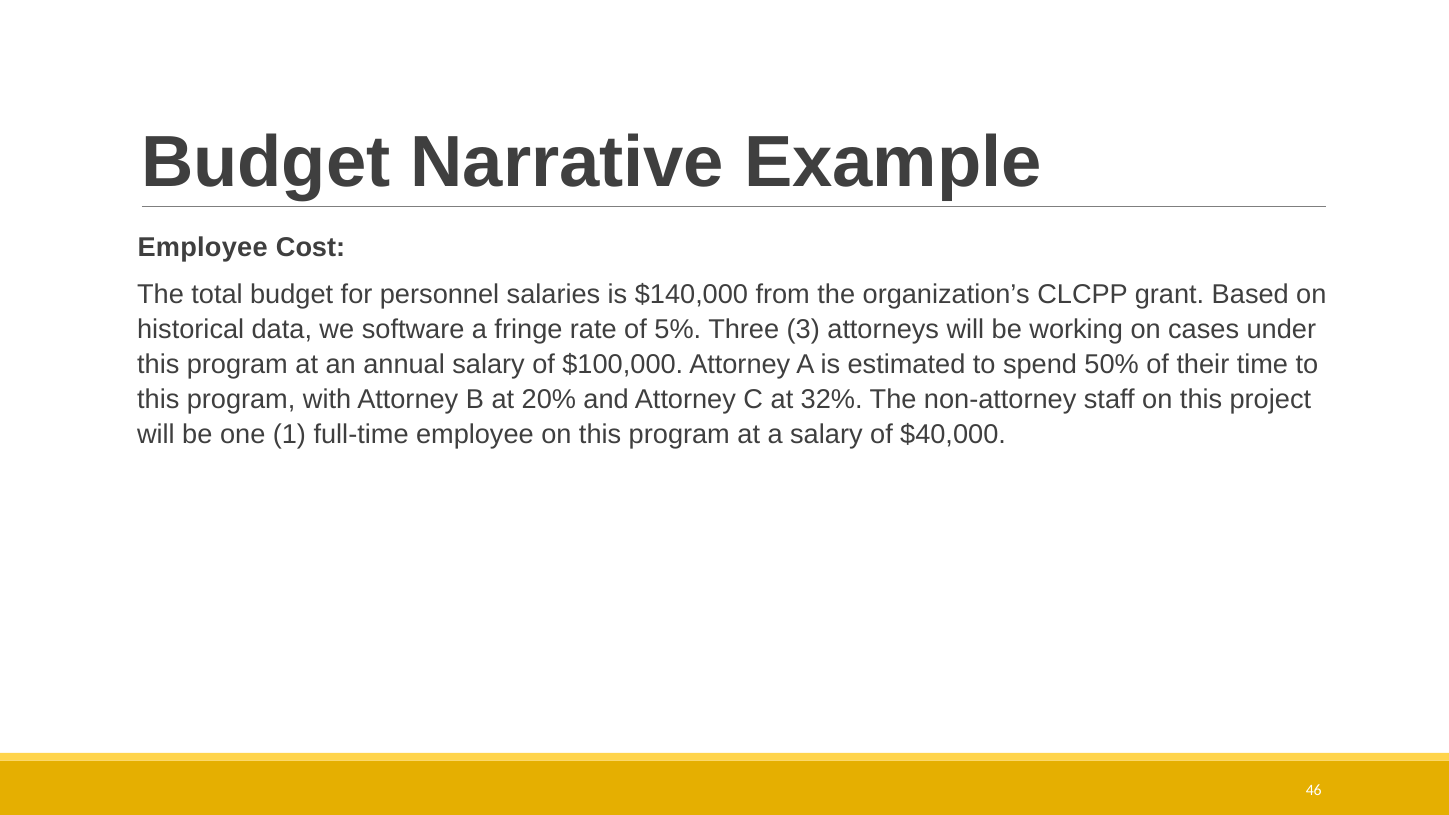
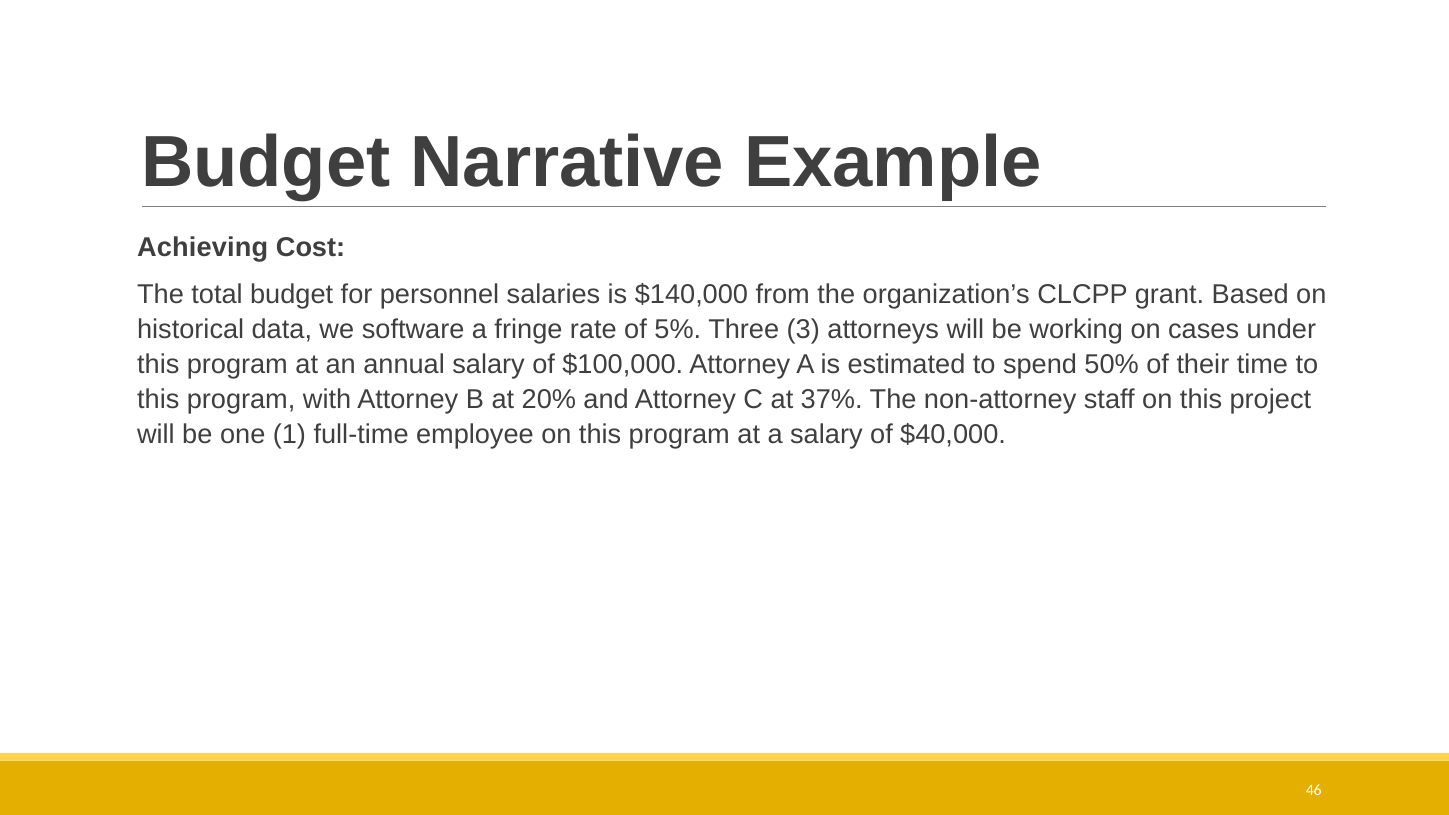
Employee at (203, 248): Employee -> Achieving
32%: 32% -> 37%
